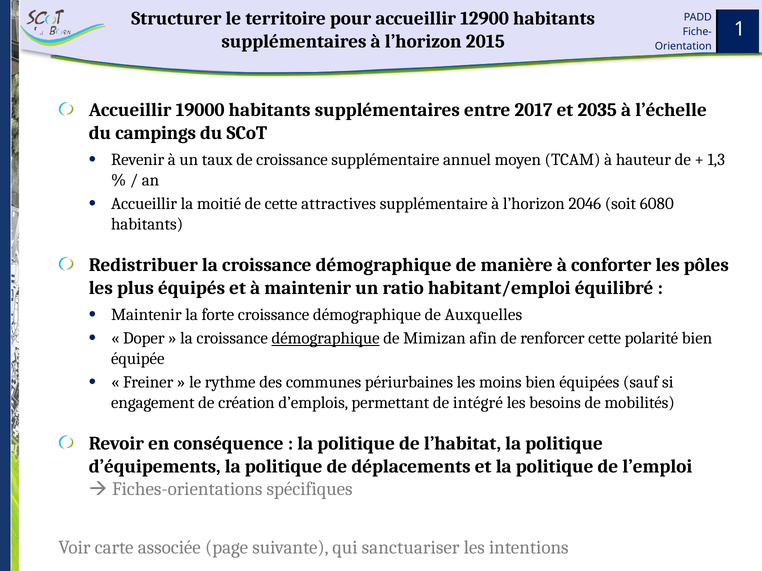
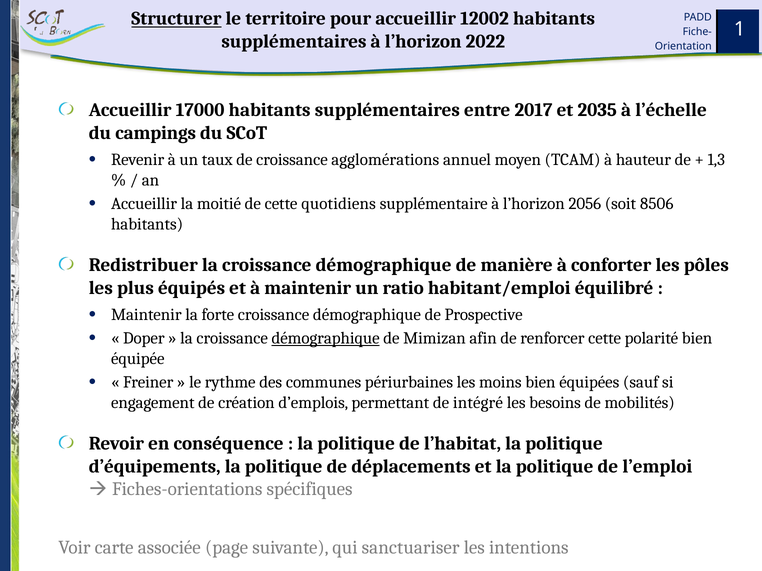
Structurer underline: none -> present
12900: 12900 -> 12002
2015: 2015 -> 2022
19000: 19000 -> 17000
croissance supplémentaire: supplémentaire -> agglomérations
attractives: attractives -> quotidiens
2046: 2046 -> 2056
6080: 6080 -> 8506
Auxquelles: Auxquelles -> Prospective
